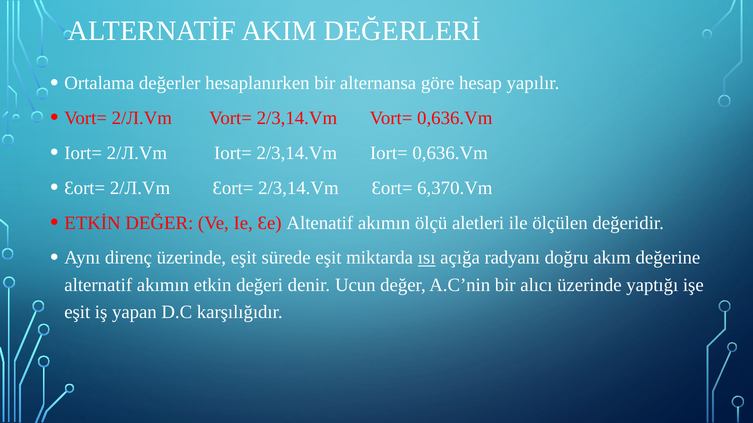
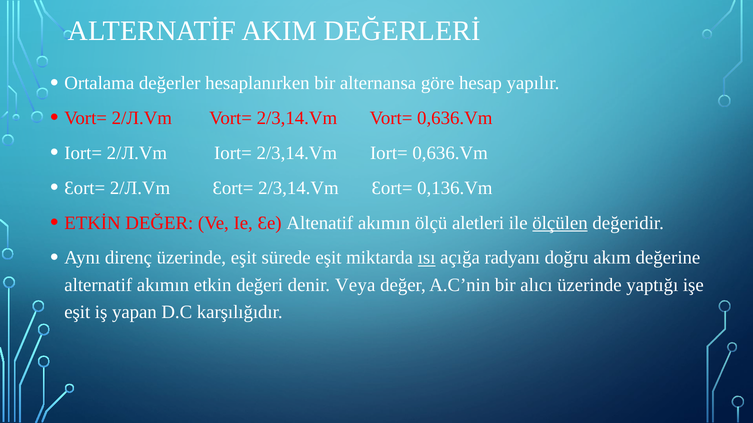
6,370.Vm: 6,370.Vm -> 0,136.Vm
ölçülen underline: none -> present
Ucun: Ucun -> Veya
